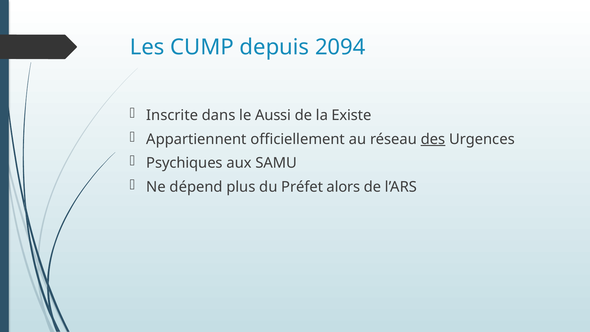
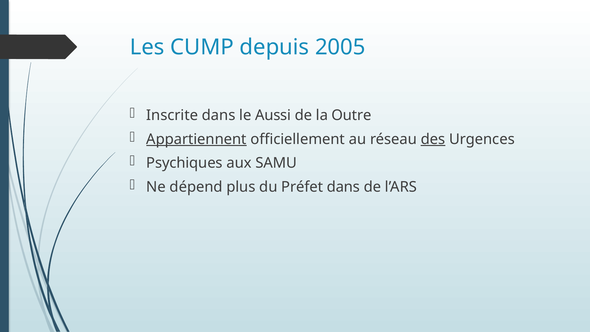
2094: 2094 -> 2005
Existe: Existe -> Outre
Appartiennent underline: none -> present
Préfet alors: alors -> dans
